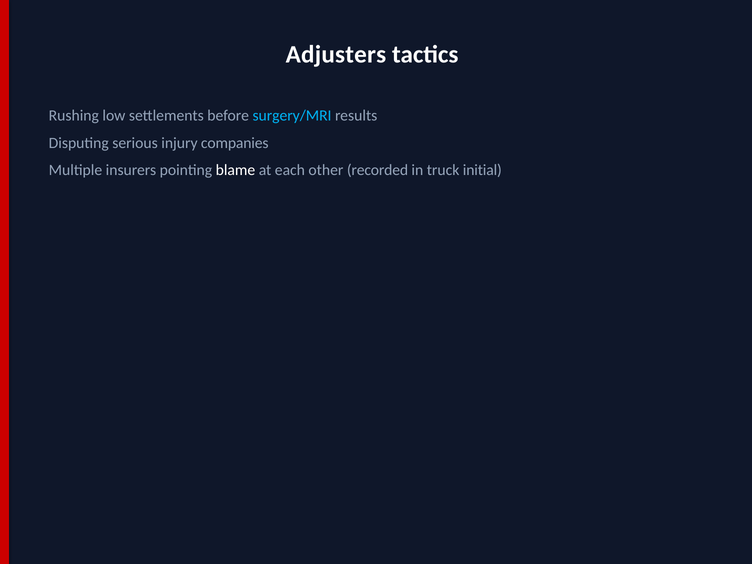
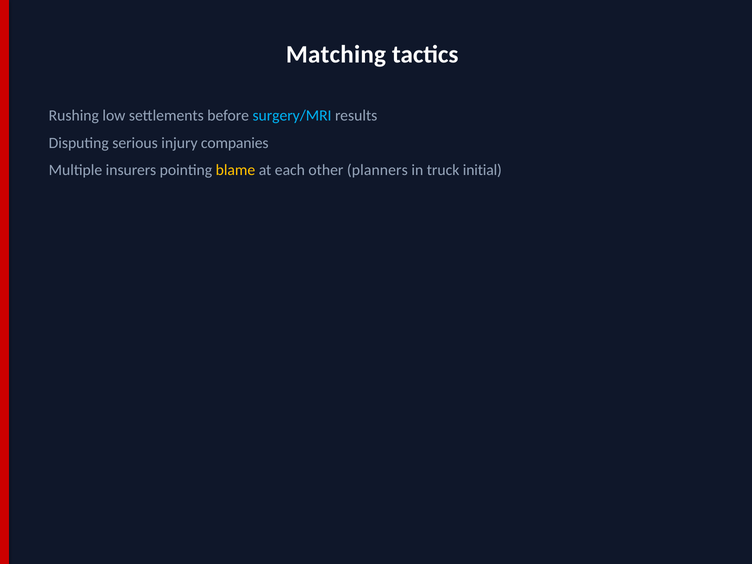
Adjusters: Adjusters -> Matching
blame colour: white -> yellow
recorded: recorded -> planners
